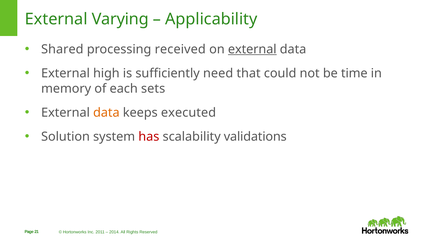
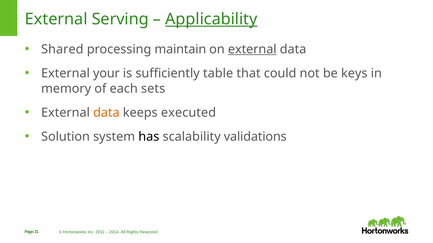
Varying: Varying -> Serving
Applicability underline: none -> present
received: received -> maintain
high: high -> your
need: need -> table
time: time -> keys
has colour: red -> black
